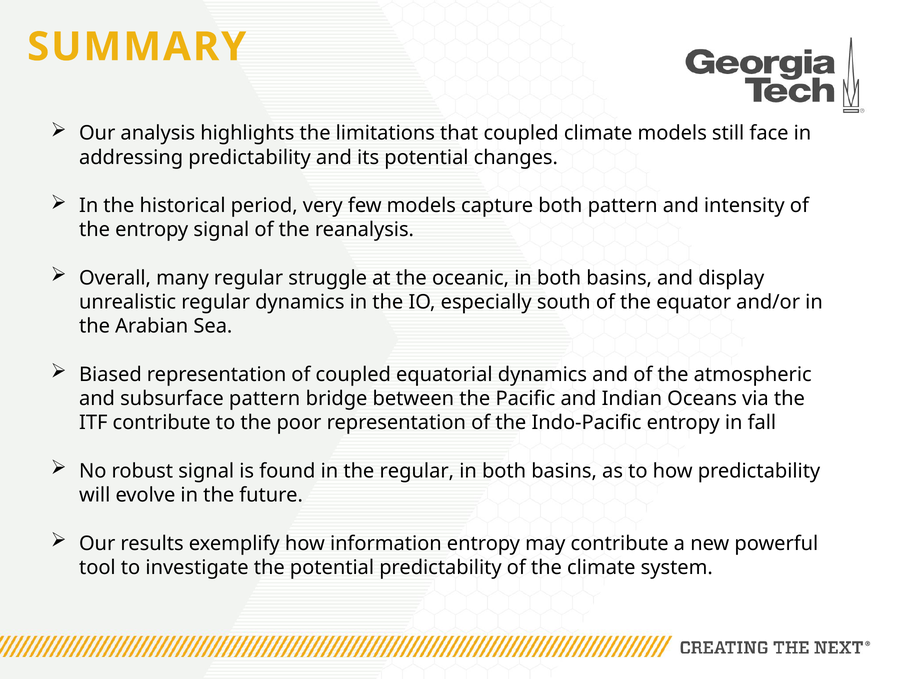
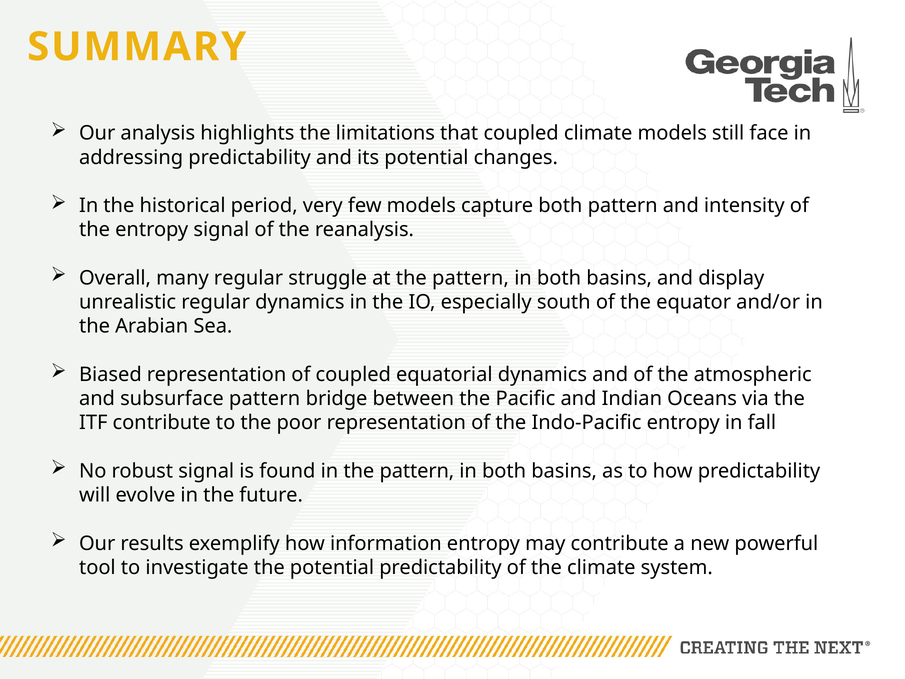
at the oceanic: oceanic -> pattern
in the regular: regular -> pattern
